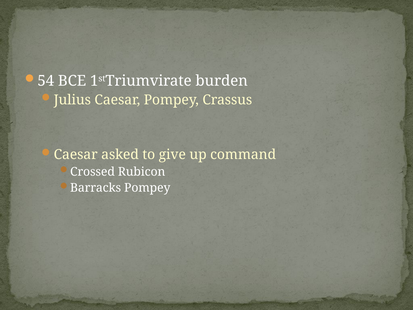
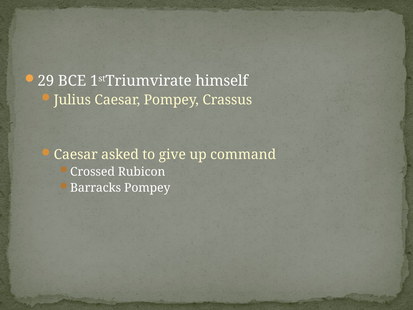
54: 54 -> 29
burden: burden -> himself
